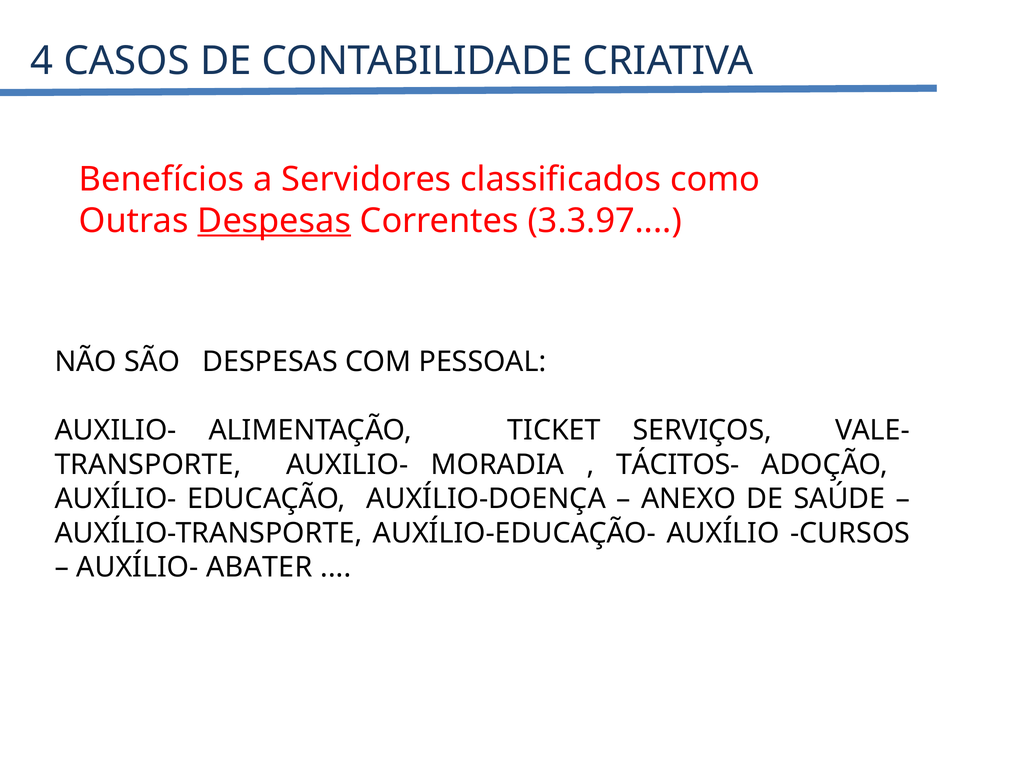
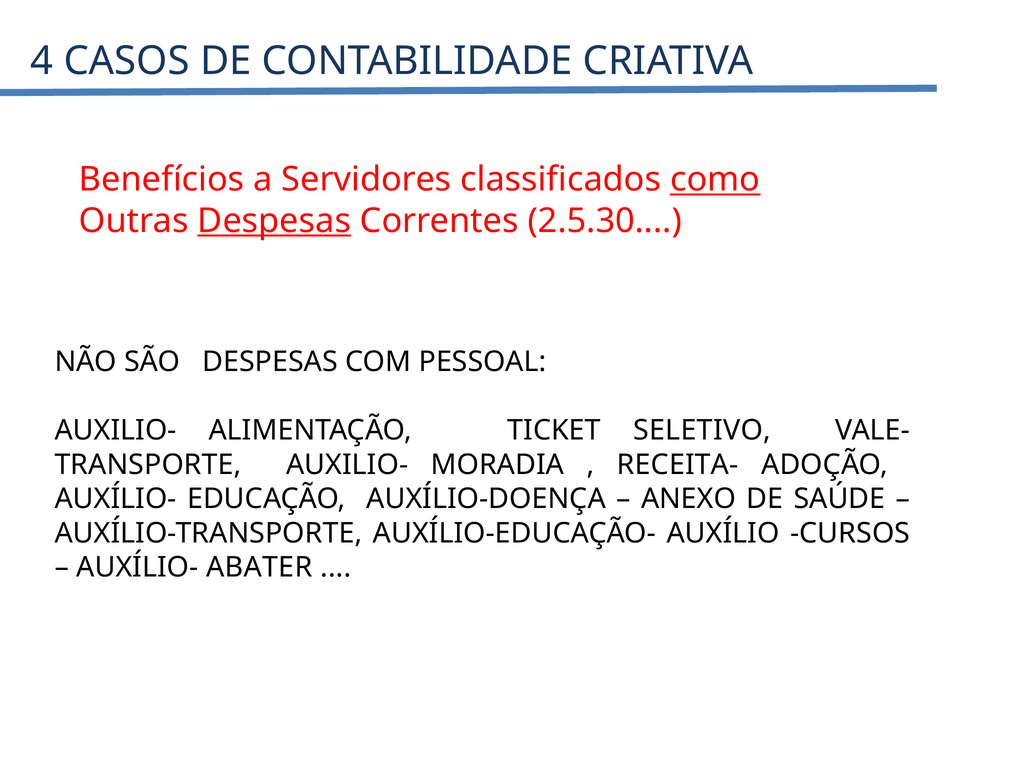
como underline: none -> present
3.3.97: 3.3.97 -> 2.5.30
SERVIÇOS: SERVIÇOS -> SELETIVO
TÁCITOS-: TÁCITOS- -> RECEITA-
